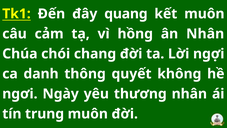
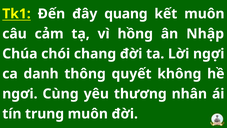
ân Nhân: Nhân -> Nhập
Ngày: Ngày -> Cùng
